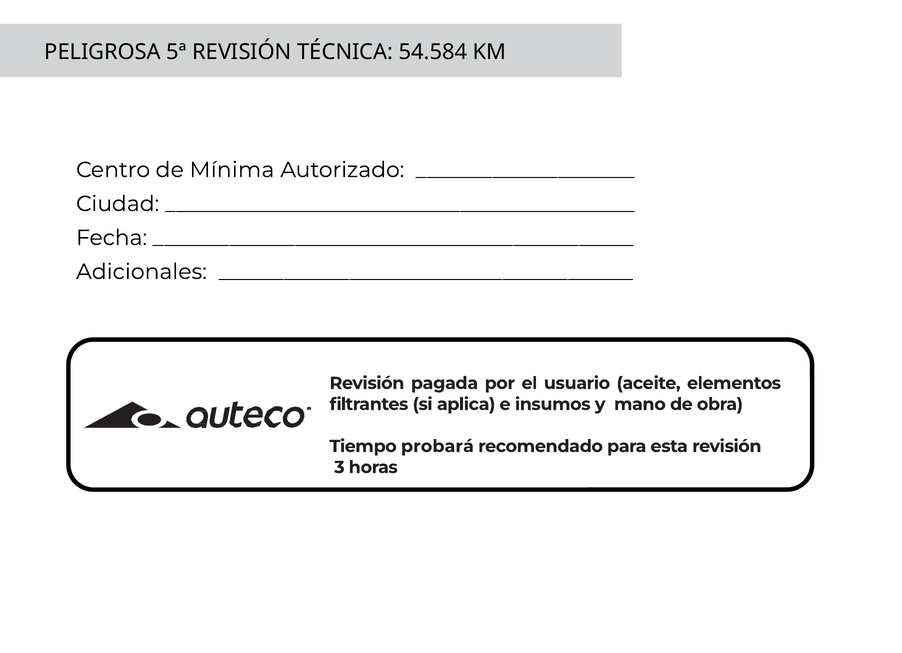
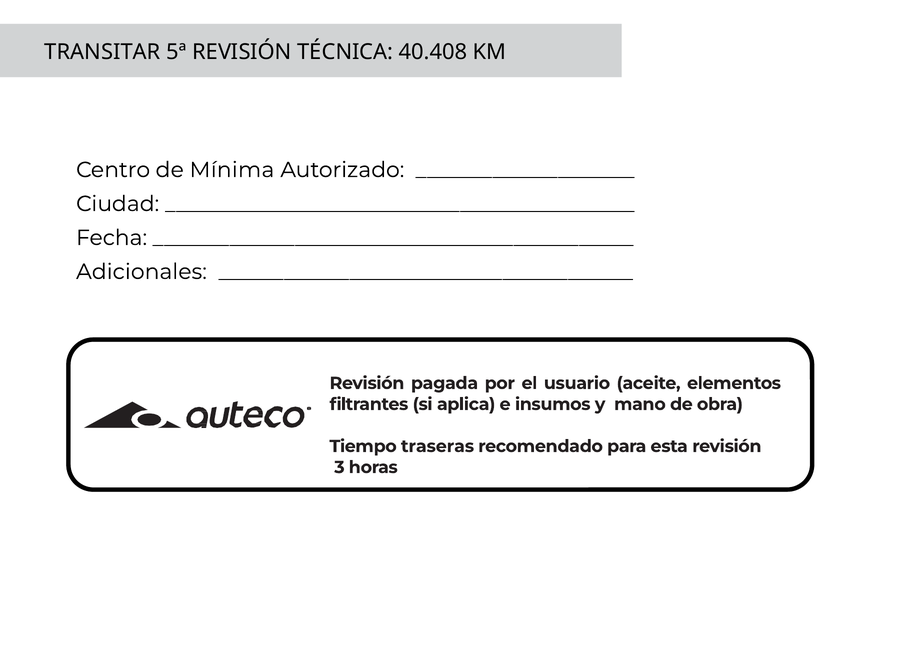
PELIGROSA: PELIGROSA -> TRANSITAR
54.584: 54.584 -> 40.408
probará: probará -> traseras
